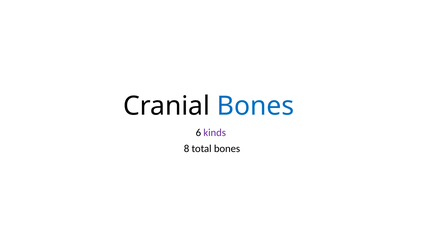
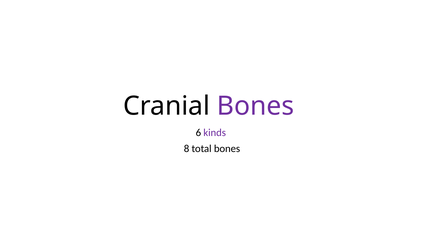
Bones at (255, 106) colour: blue -> purple
